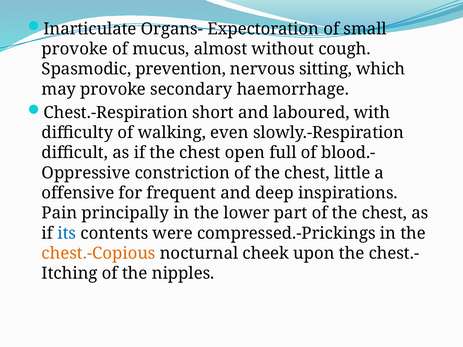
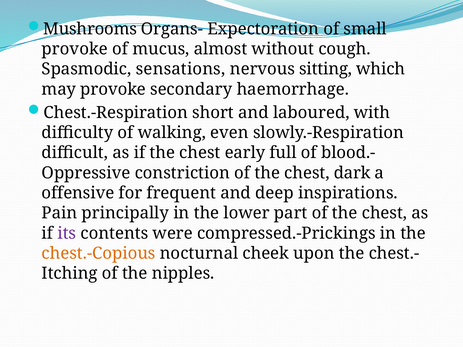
Inarticulate: Inarticulate -> Mushrooms
prevention: prevention -> sensations
open: open -> early
little: little -> dark
its colour: blue -> purple
